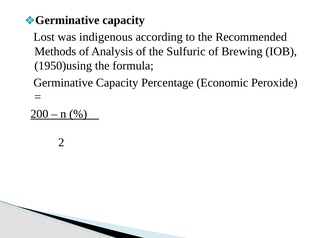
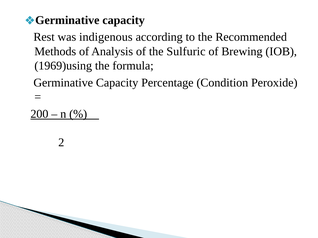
Lost: Lost -> Rest
1950)using: 1950)using -> 1969)using
Economic: Economic -> Condition
